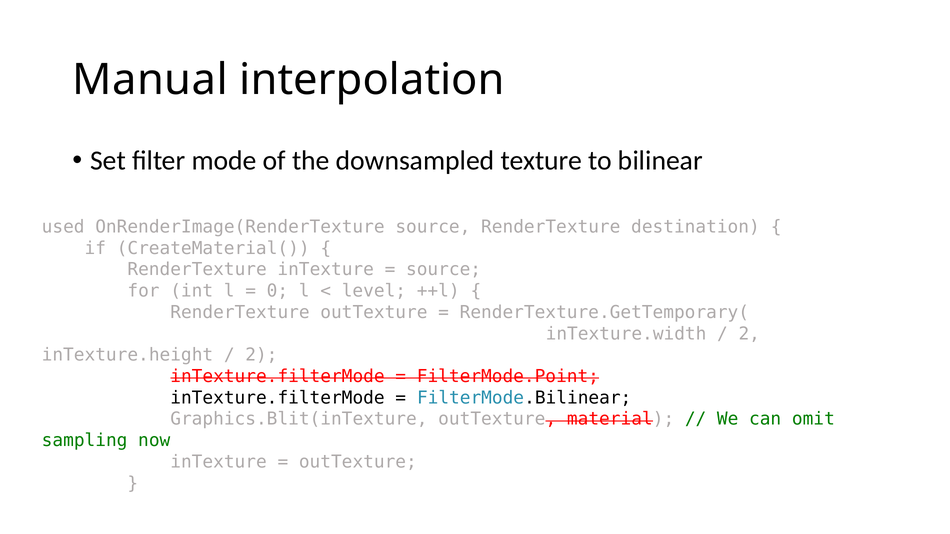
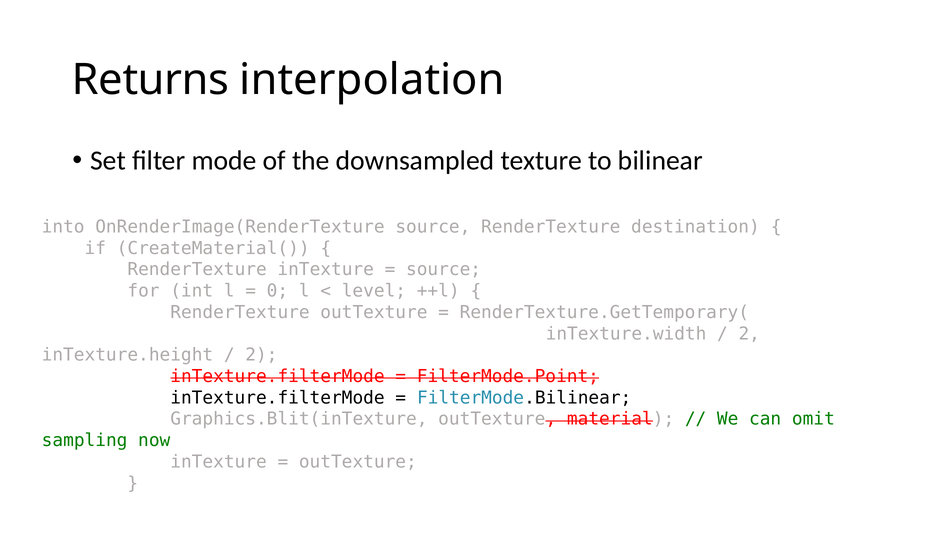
Manual: Manual -> Returns
used: used -> into
